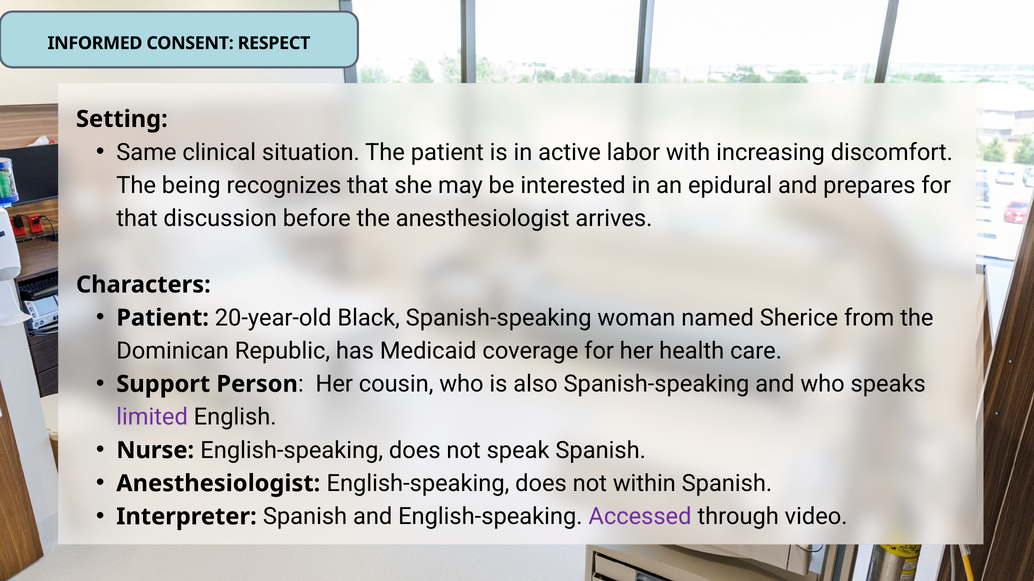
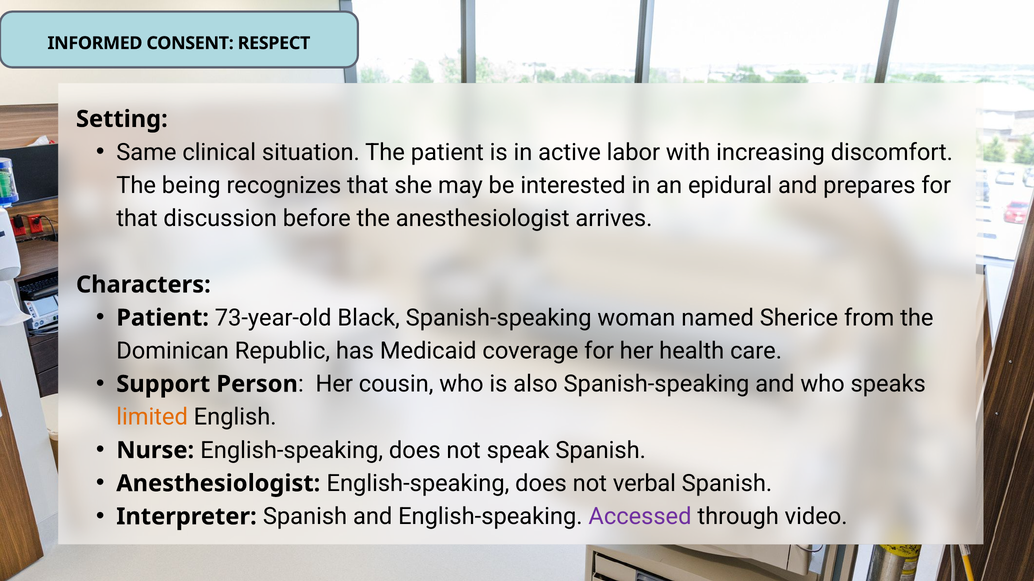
20-year-old: 20-year-old -> 73-year-old
limited colour: purple -> orange
within: within -> verbal
